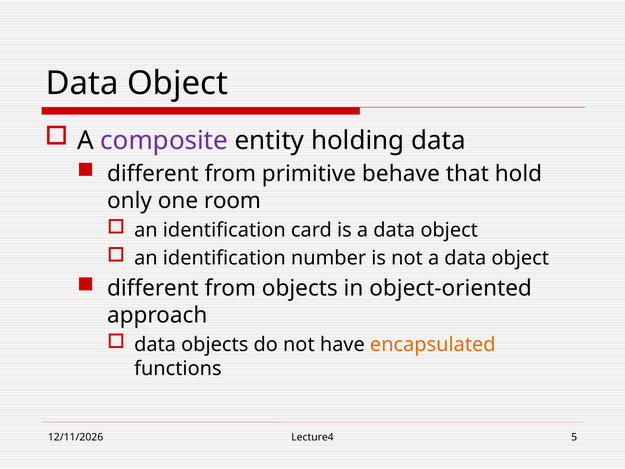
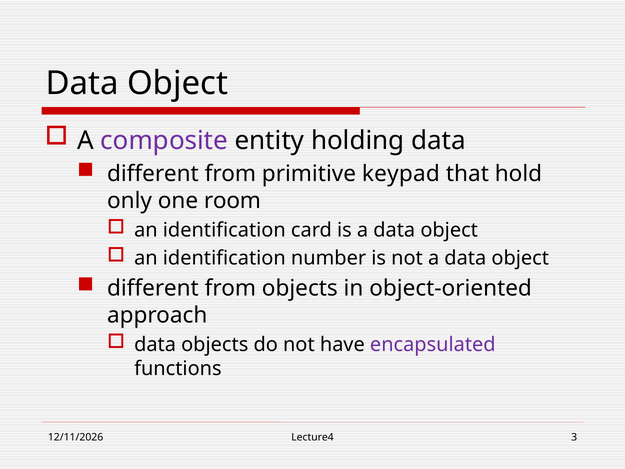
behave: behave -> keypad
encapsulated colour: orange -> purple
5: 5 -> 3
